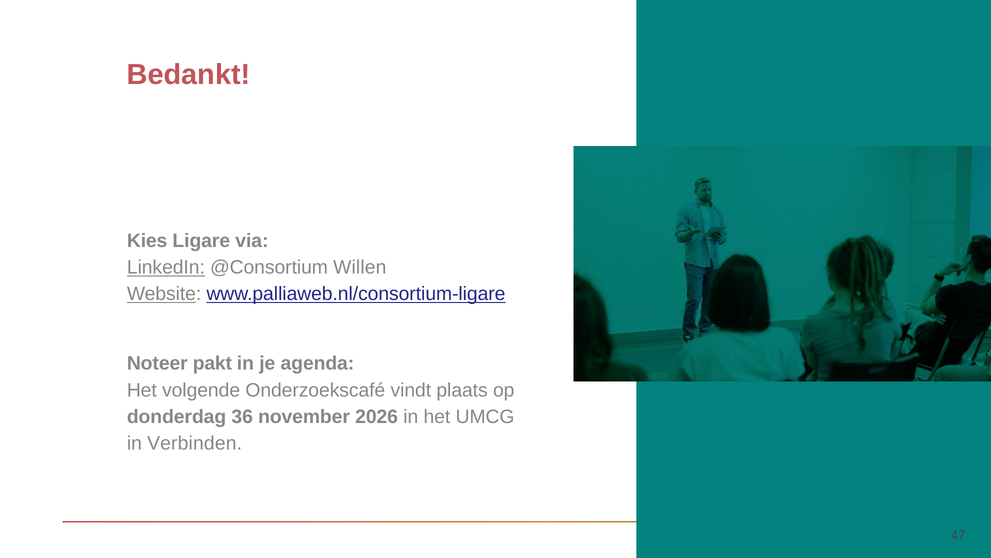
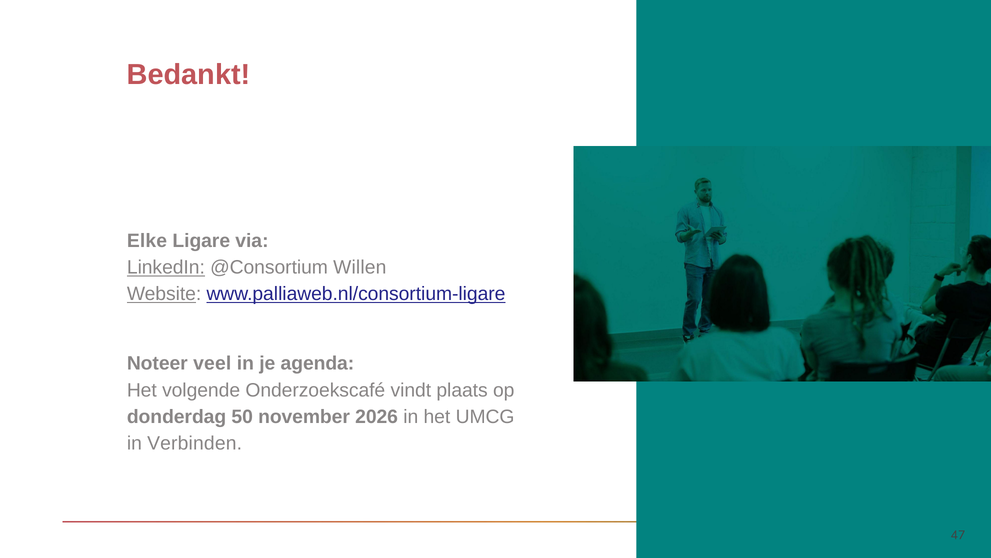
Kies: Kies -> Elke
pakt: pakt -> veel
36: 36 -> 50
